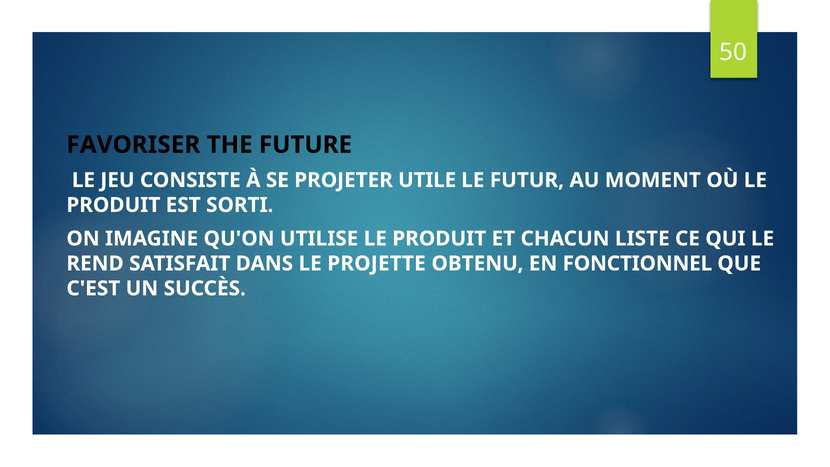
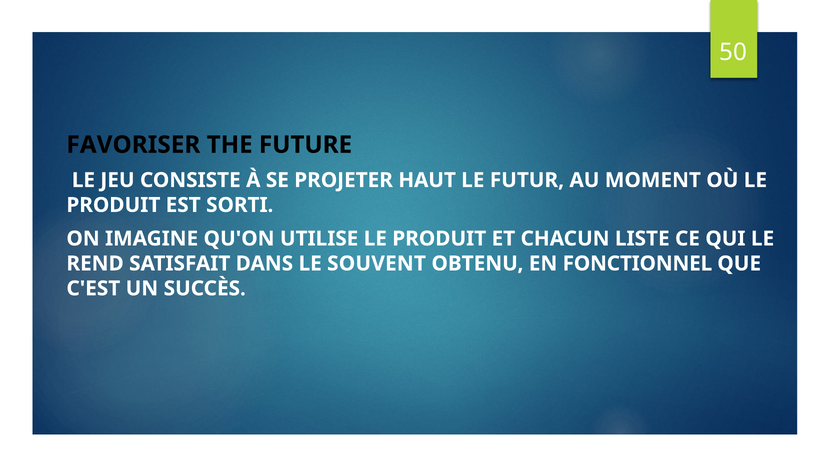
UTILE: UTILE -> HAUT
PROJETTE: PROJETTE -> SOUVENT
